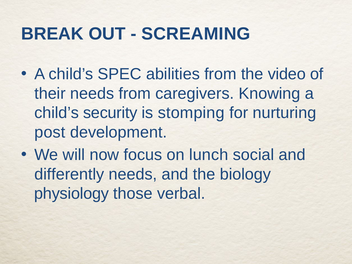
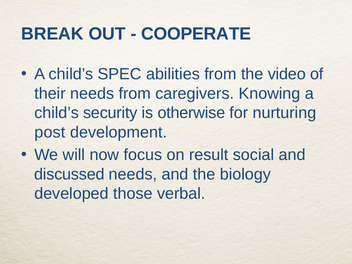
SCREAMING: SCREAMING -> COOPERATE
stomping: stomping -> otherwise
lunch: lunch -> result
differently: differently -> discussed
physiology: physiology -> developed
